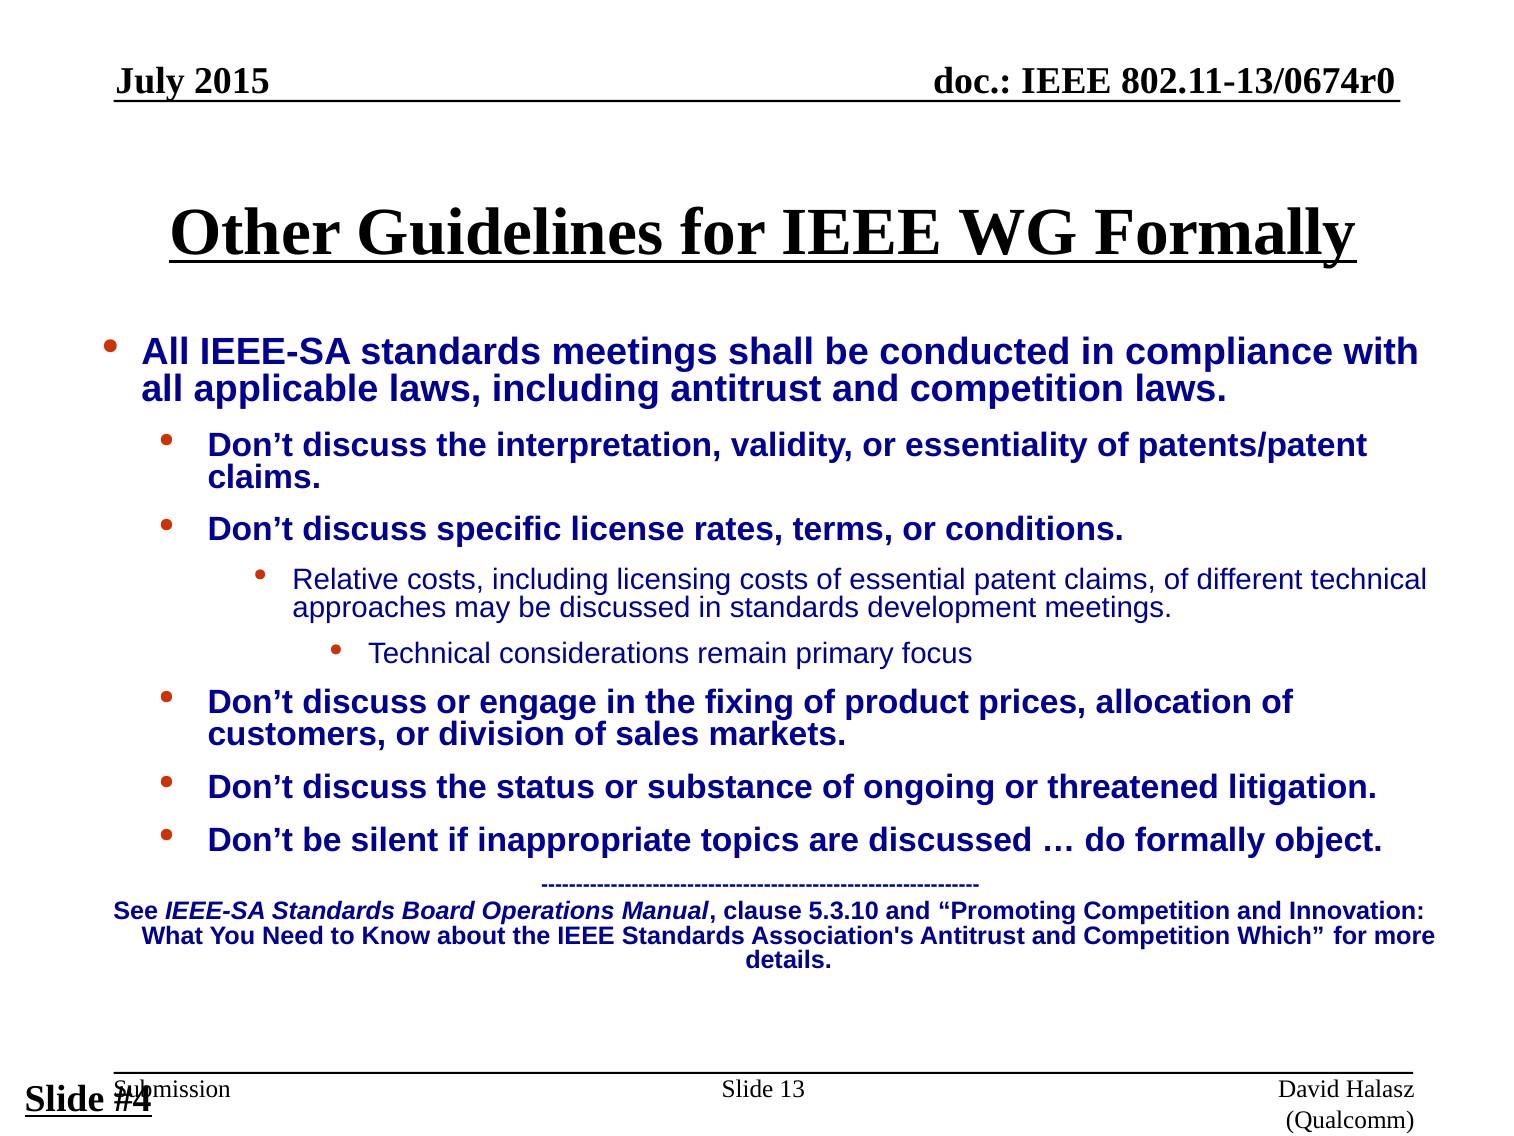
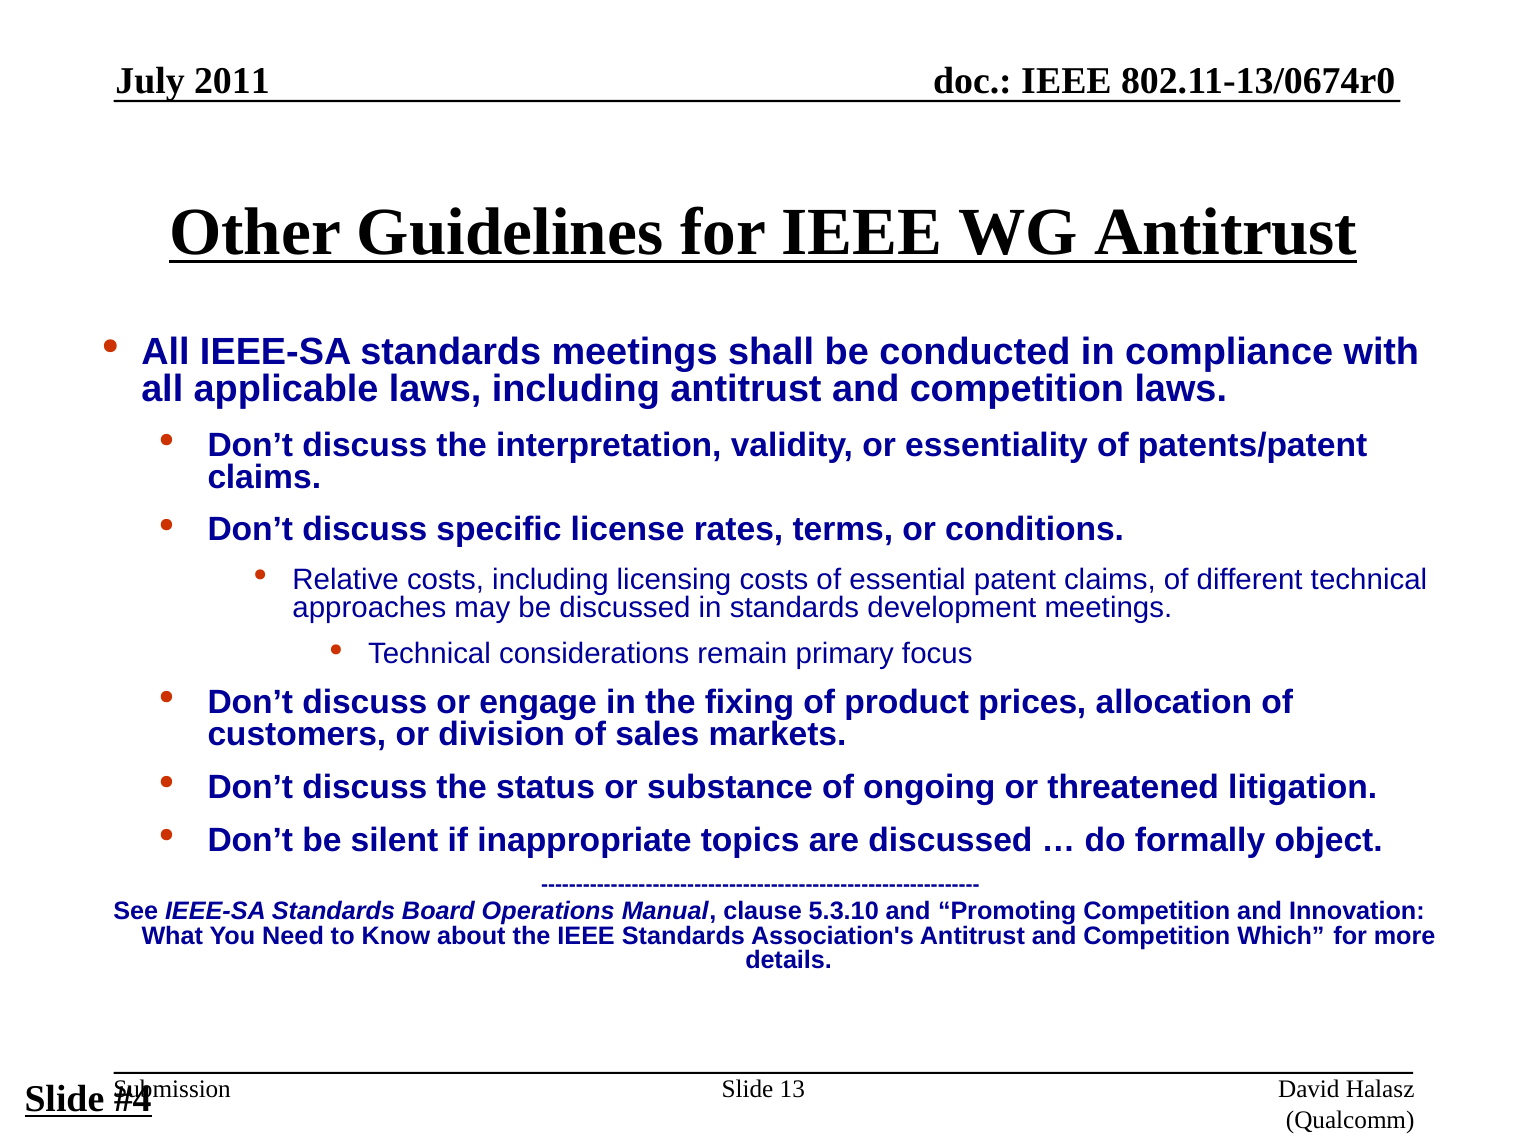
2015: 2015 -> 2011
WG Formally: Formally -> Antitrust
